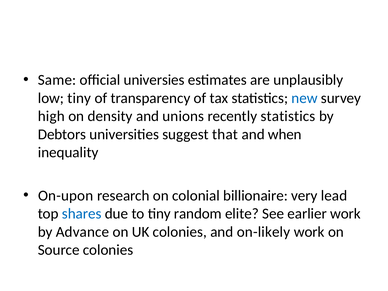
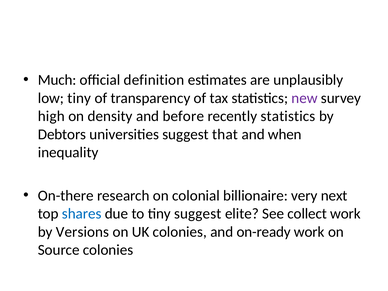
Same: Same -> Much
universies: universies -> definition
new colour: blue -> purple
unions: unions -> before
On-upon: On-upon -> On-there
lead: lead -> next
tiny random: random -> suggest
earlier: earlier -> collect
Advance: Advance -> Versions
on-likely: on-likely -> on-ready
